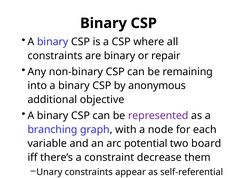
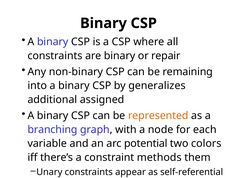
anonymous: anonymous -> generalizes
objective: objective -> assigned
represented colour: purple -> orange
board: board -> colors
decrease: decrease -> methods
